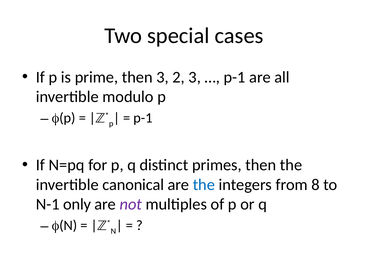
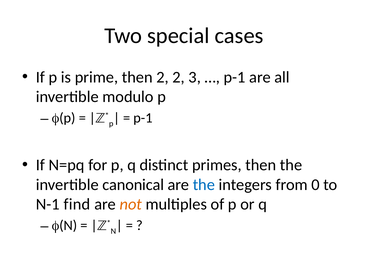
then 3: 3 -> 2
8: 8 -> 0
only: only -> find
not colour: purple -> orange
